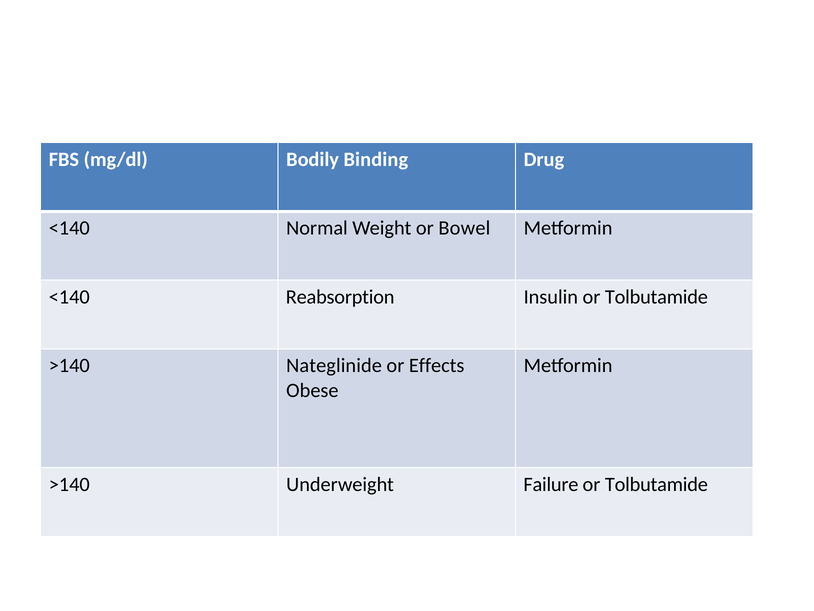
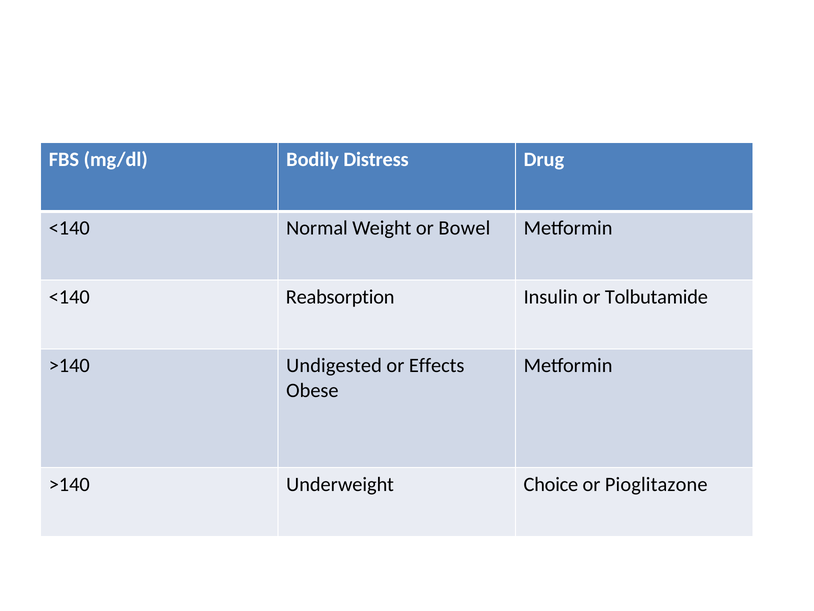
Binding: Binding -> Distress
Nateglinide: Nateglinide -> Undigested
Failure: Failure -> Choice
Tolbutamide at (656, 484): Tolbutamide -> Pioglitazone
